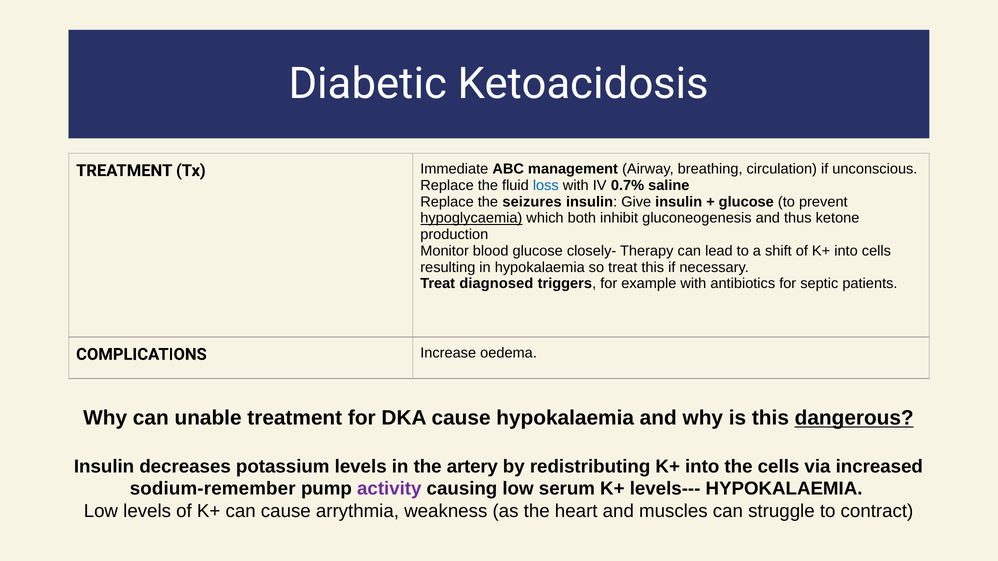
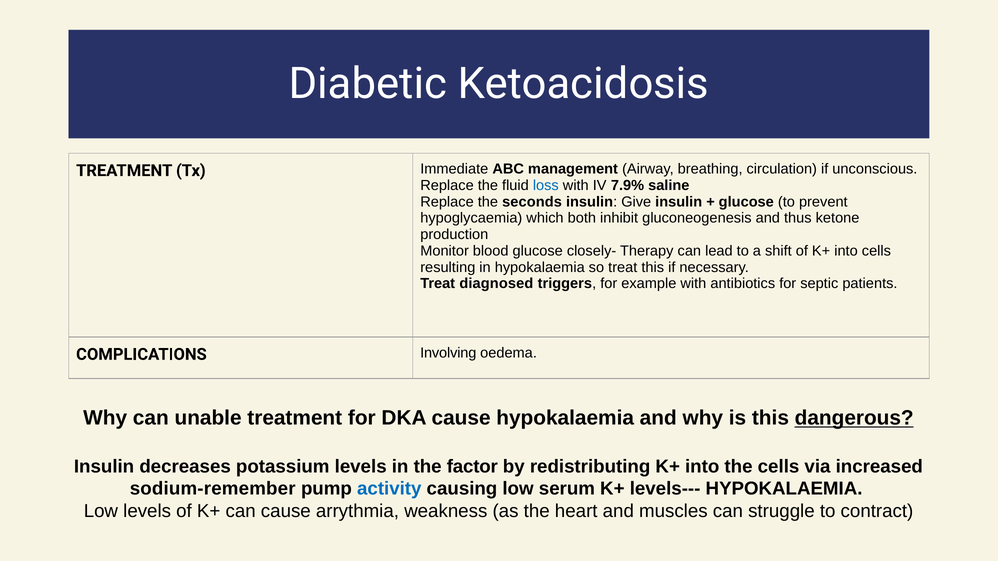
0.7%: 0.7% -> 7.9%
seizures: seizures -> seconds
hypoglycaemia underline: present -> none
Increase: Increase -> Involving
artery: artery -> factor
activity colour: purple -> blue
